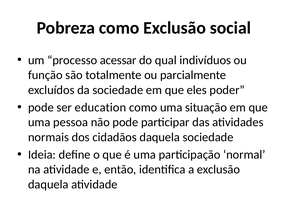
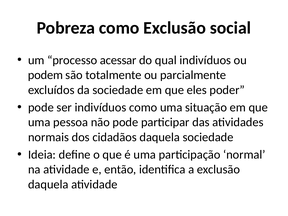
função: função -> podem
ser education: education -> indivíduos
